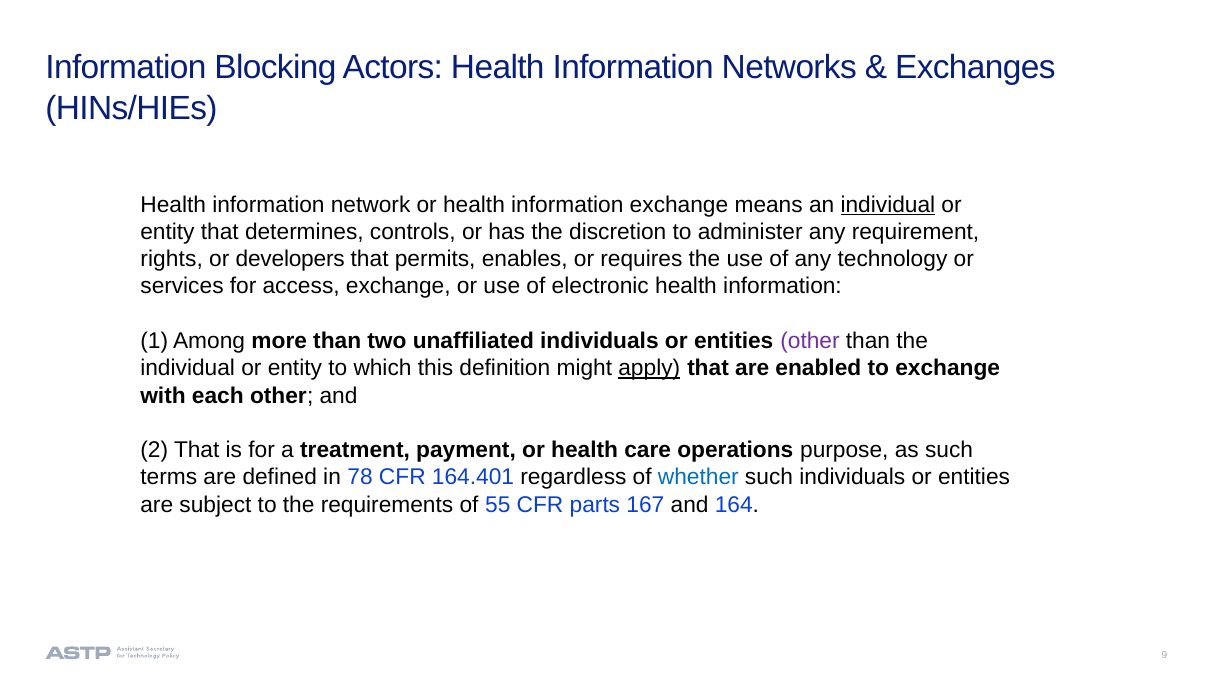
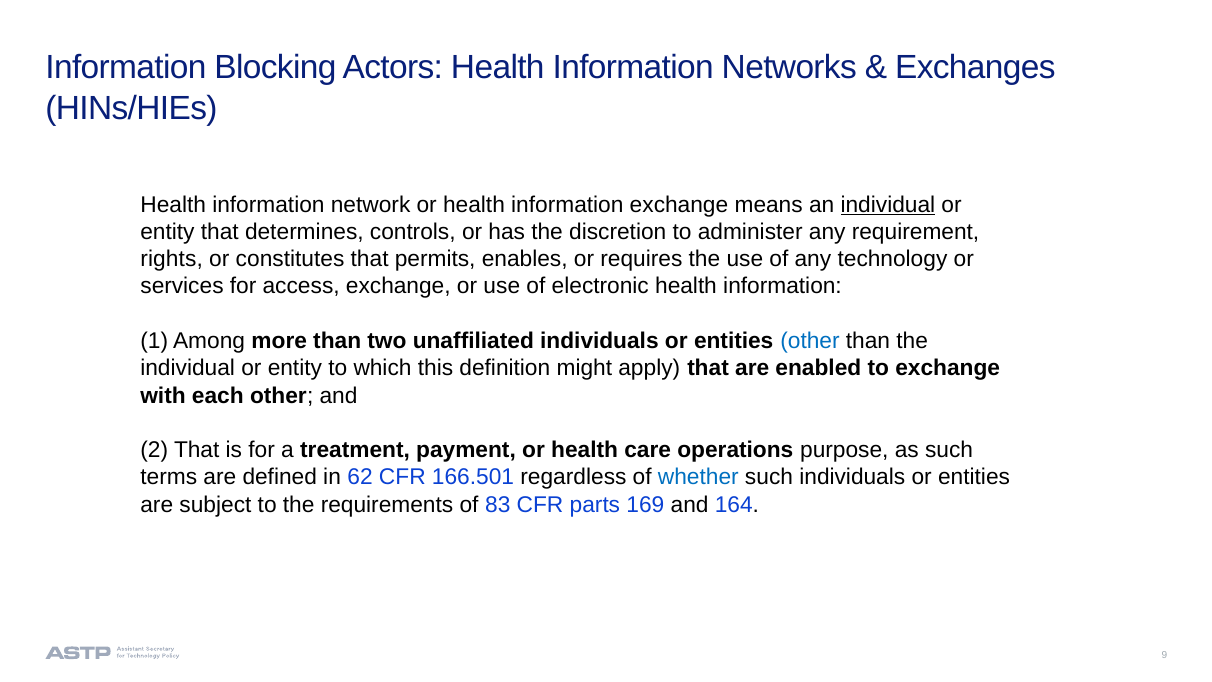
developers: developers -> constitutes
other at (810, 341) colour: purple -> blue
apply underline: present -> none
78: 78 -> 62
164.401: 164.401 -> 166.501
55: 55 -> 83
167: 167 -> 169
